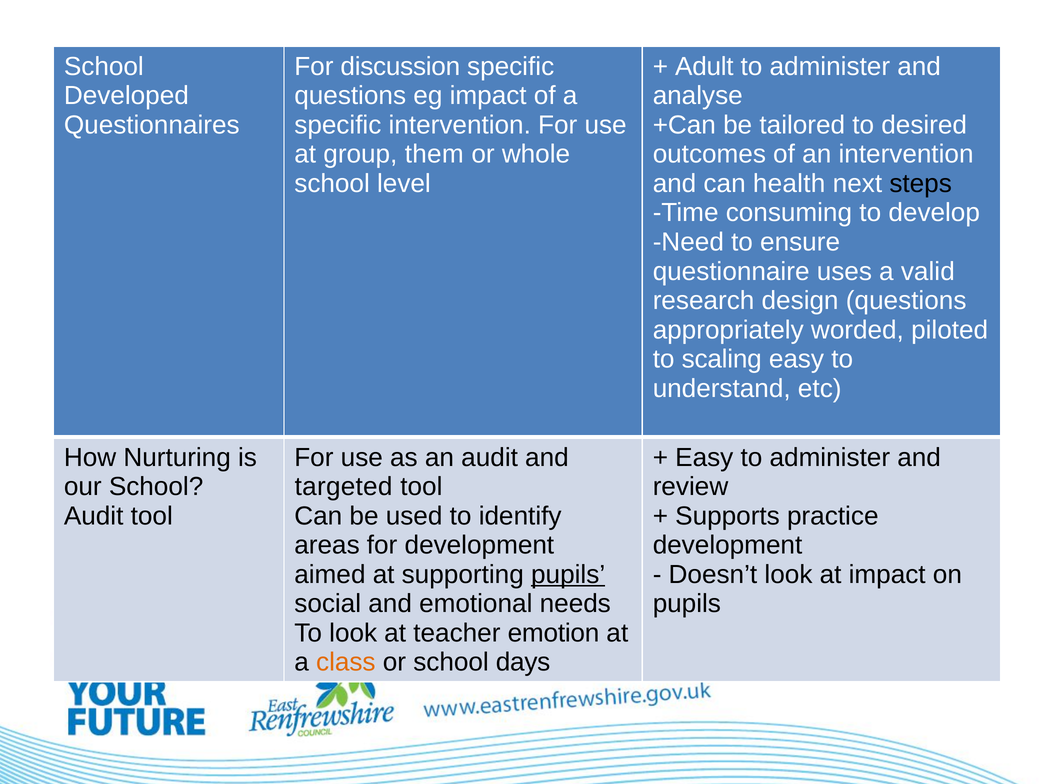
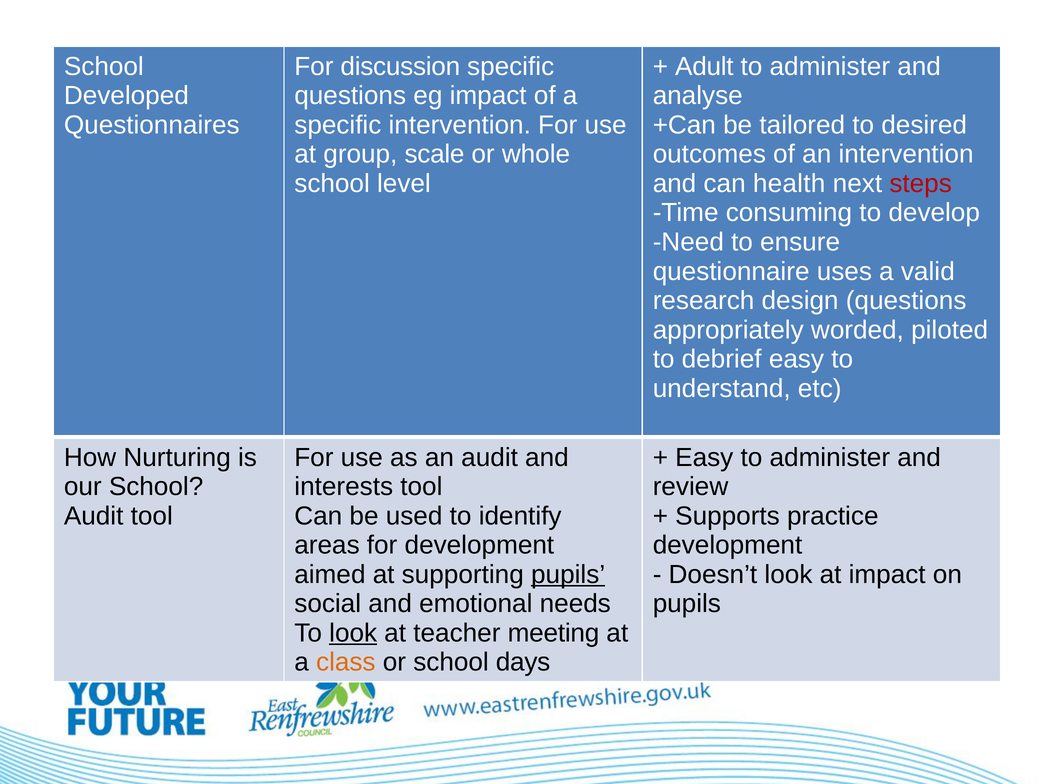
them: them -> scale
steps colour: black -> red
scaling: scaling -> debrief
targeted: targeted -> interests
look at (353, 633) underline: none -> present
emotion: emotion -> meeting
